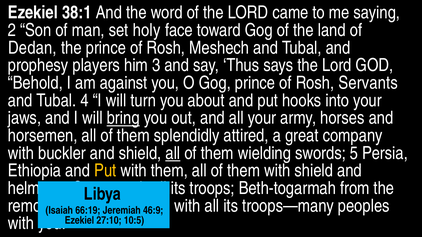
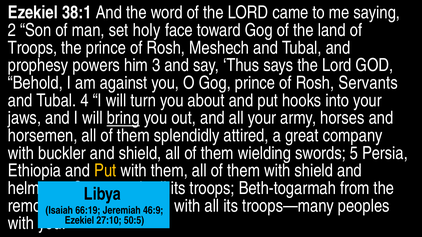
Dedan at (32, 48): Dedan -> Troops
players: players -> powers
all at (173, 153) underline: present -> none
10:5: 10:5 -> 50:5
